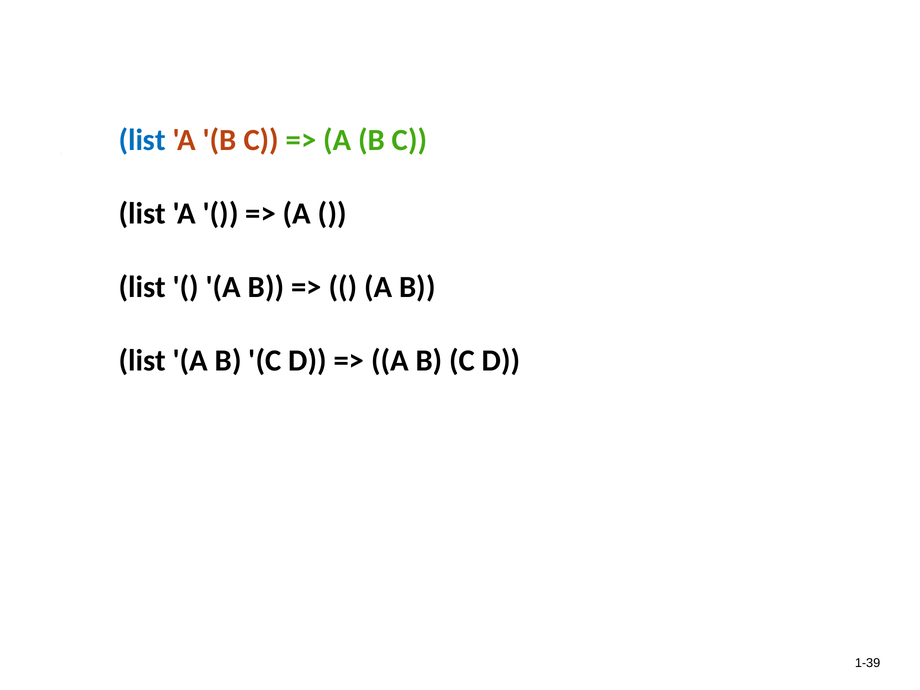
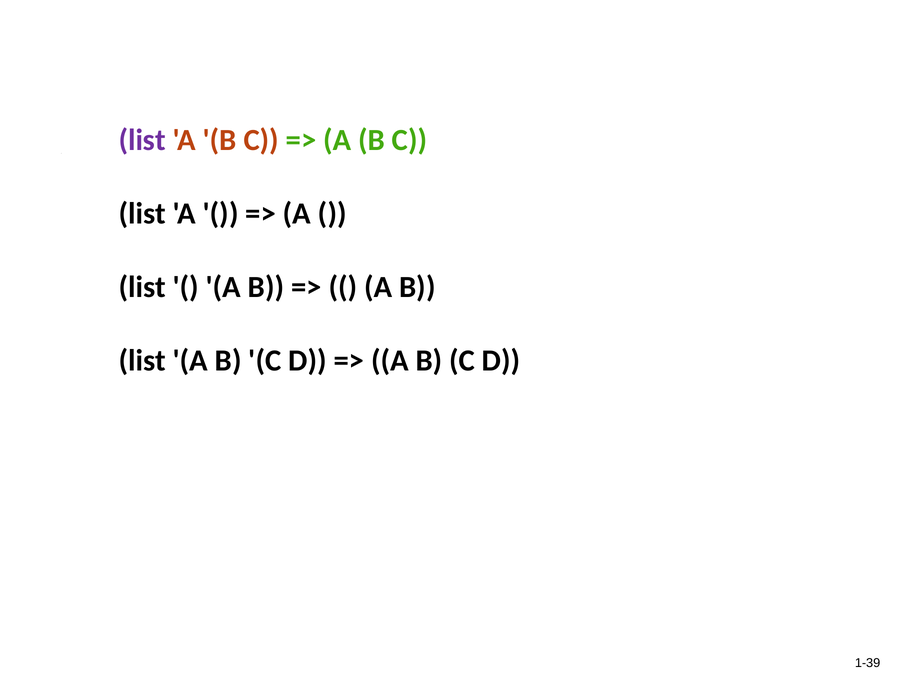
list at (142, 140) colour: blue -> purple
